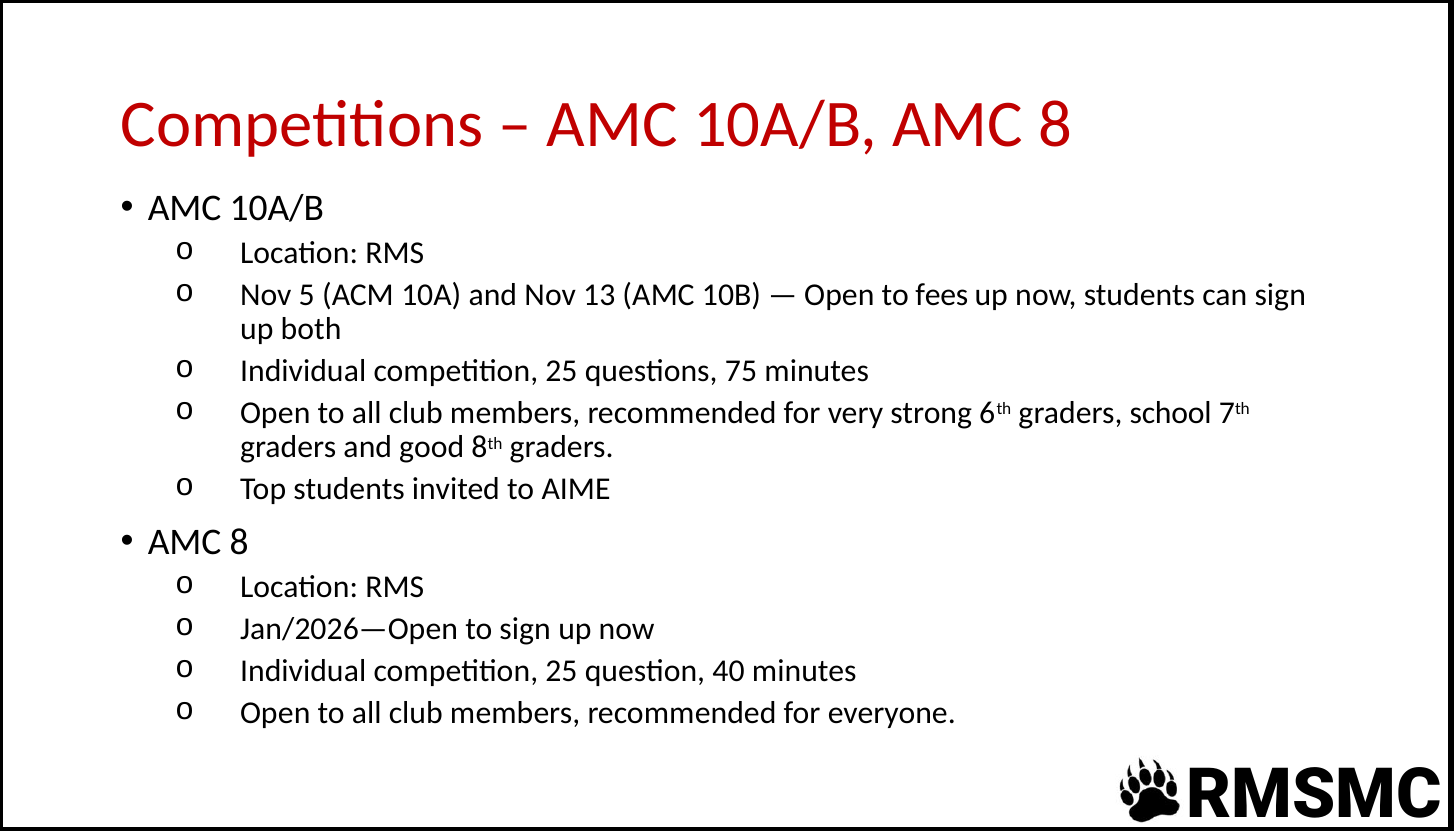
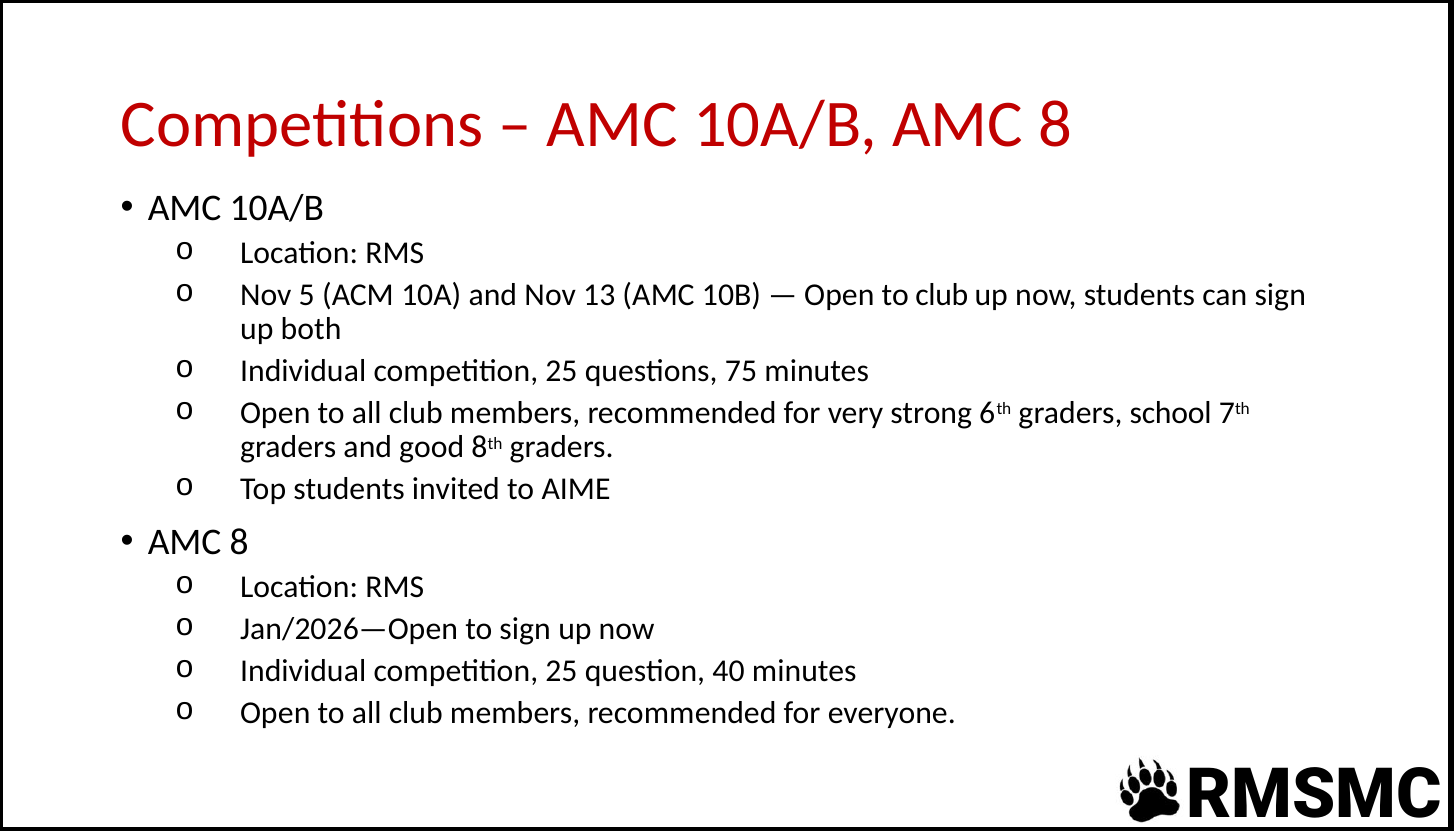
to fees: fees -> club
